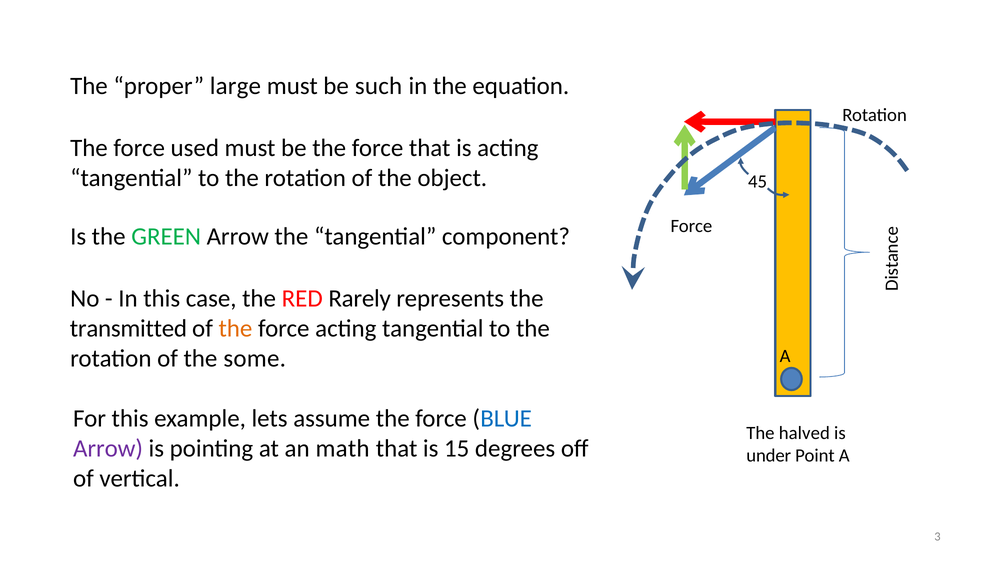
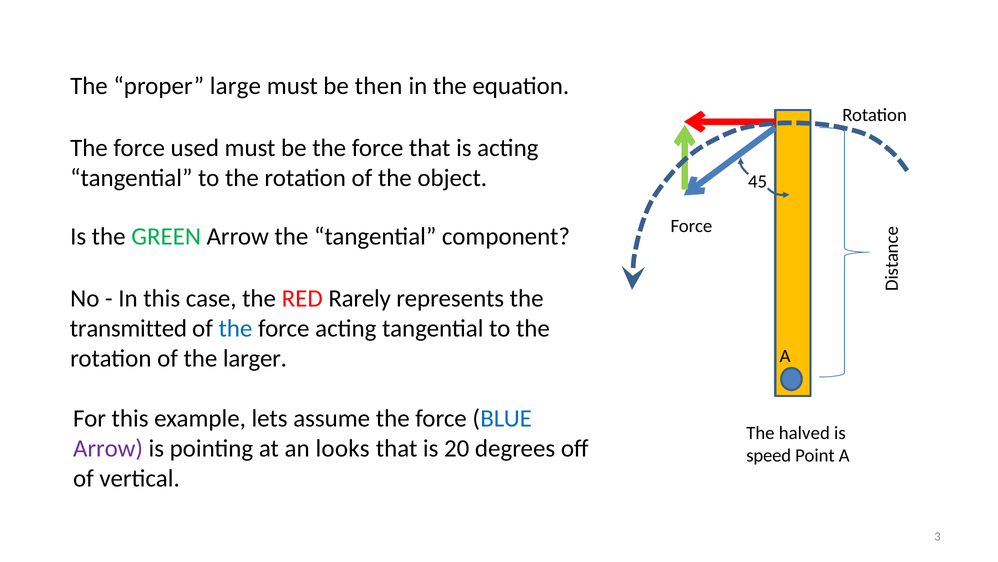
such: such -> then
the at (235, 328) colour: orange -> blue
some: some -> larger
math: math -> looks
15: 15 -> 20
under: under -> speed
